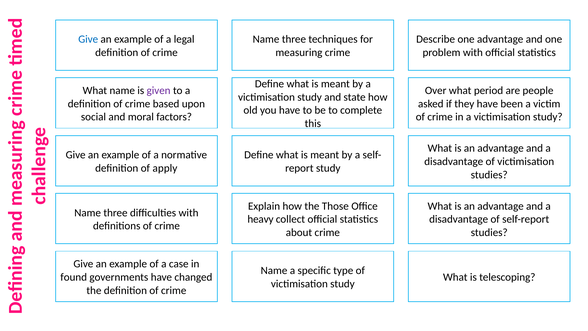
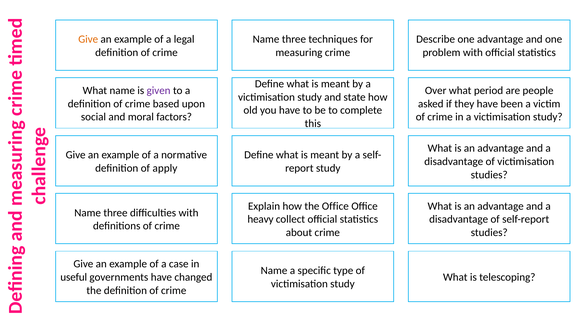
Give at (88, 39) colour: blue -> orange
the Those: Those -> Office
found: found -> useful
